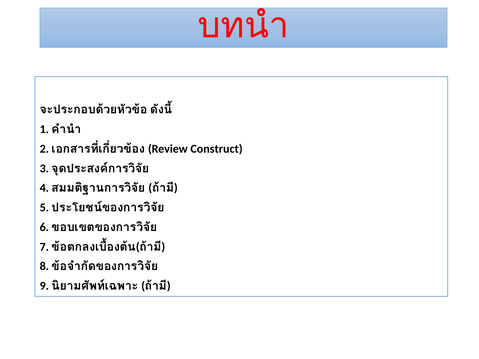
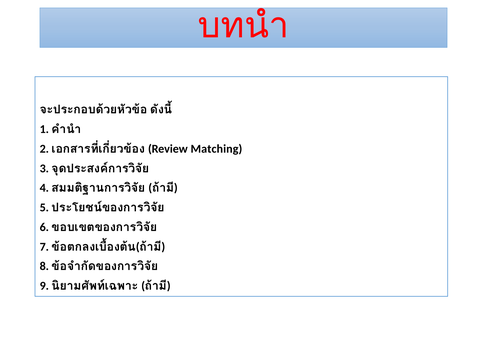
Construct: Construct -> Matching
